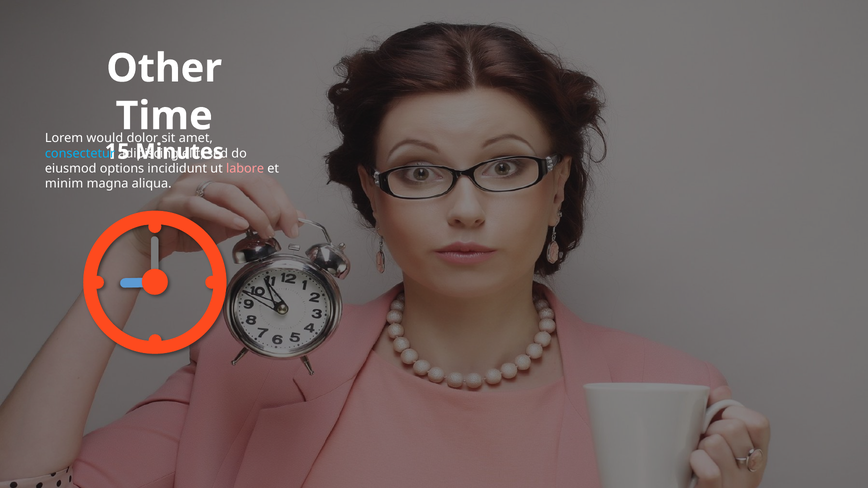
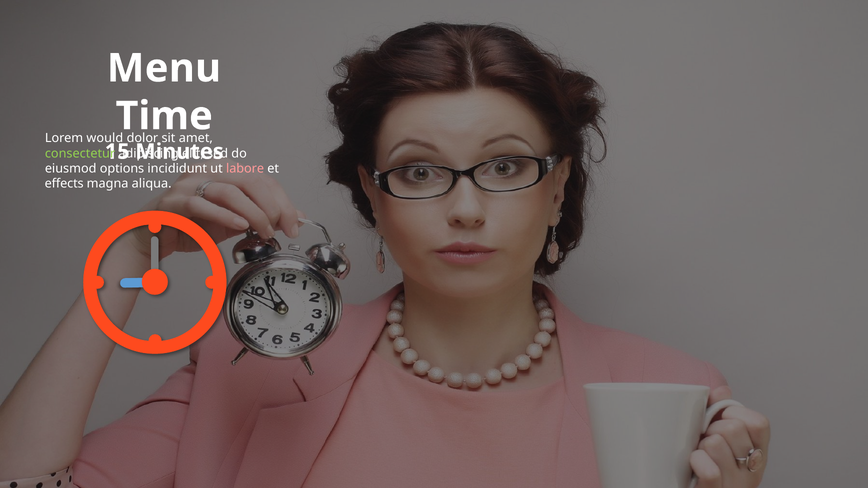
Other: Other -> Menu
consectetur colour: light blue -> light green
minim: minim -> effects
